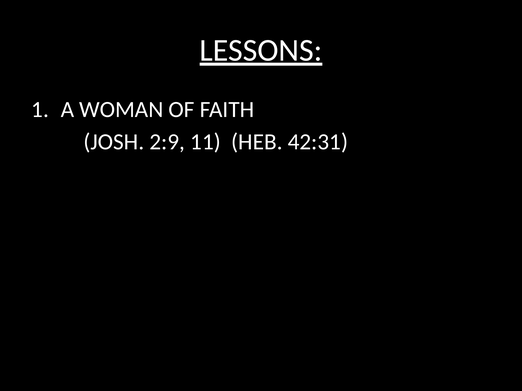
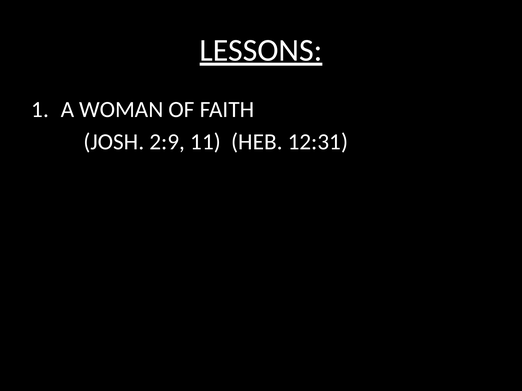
42:31: 42:31 -> 12:31
